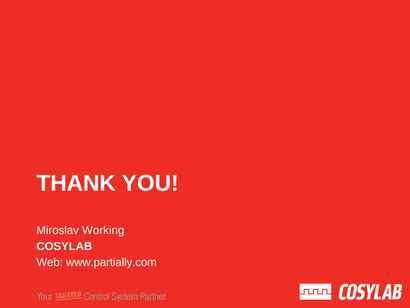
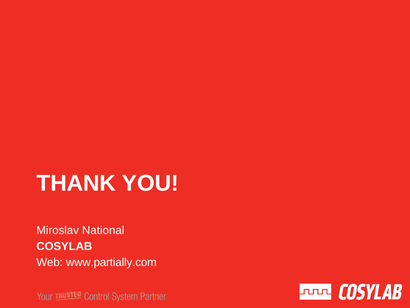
Working: Working -> National
